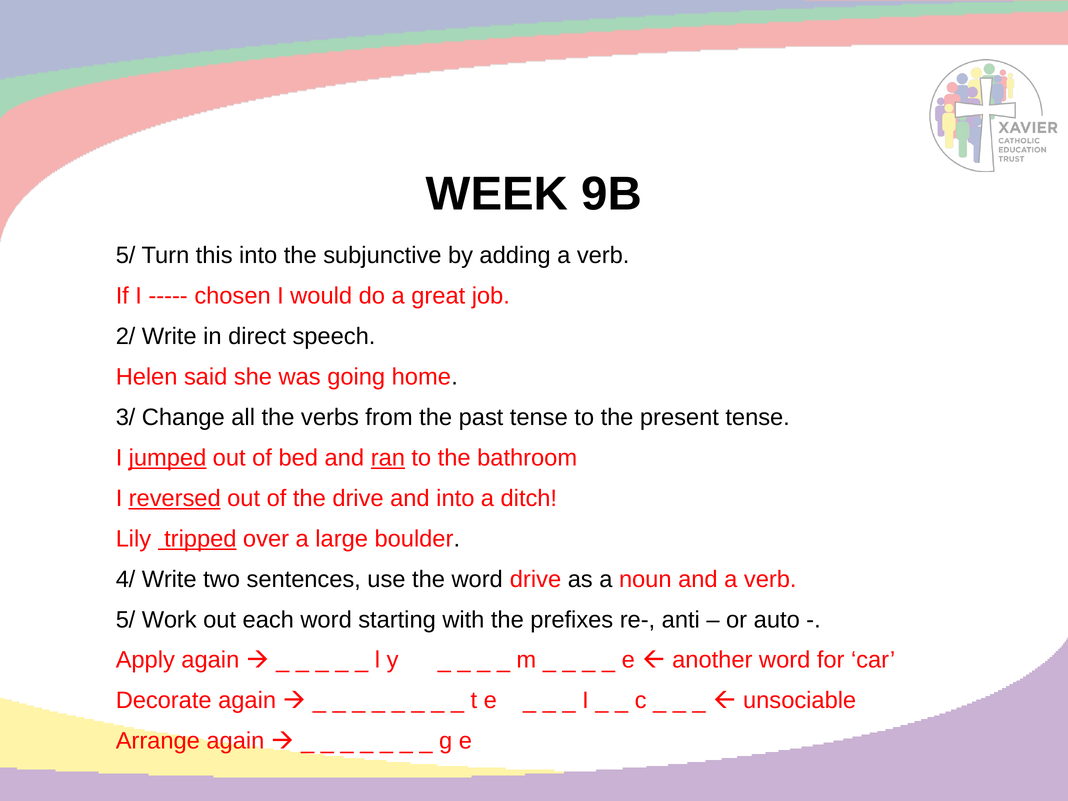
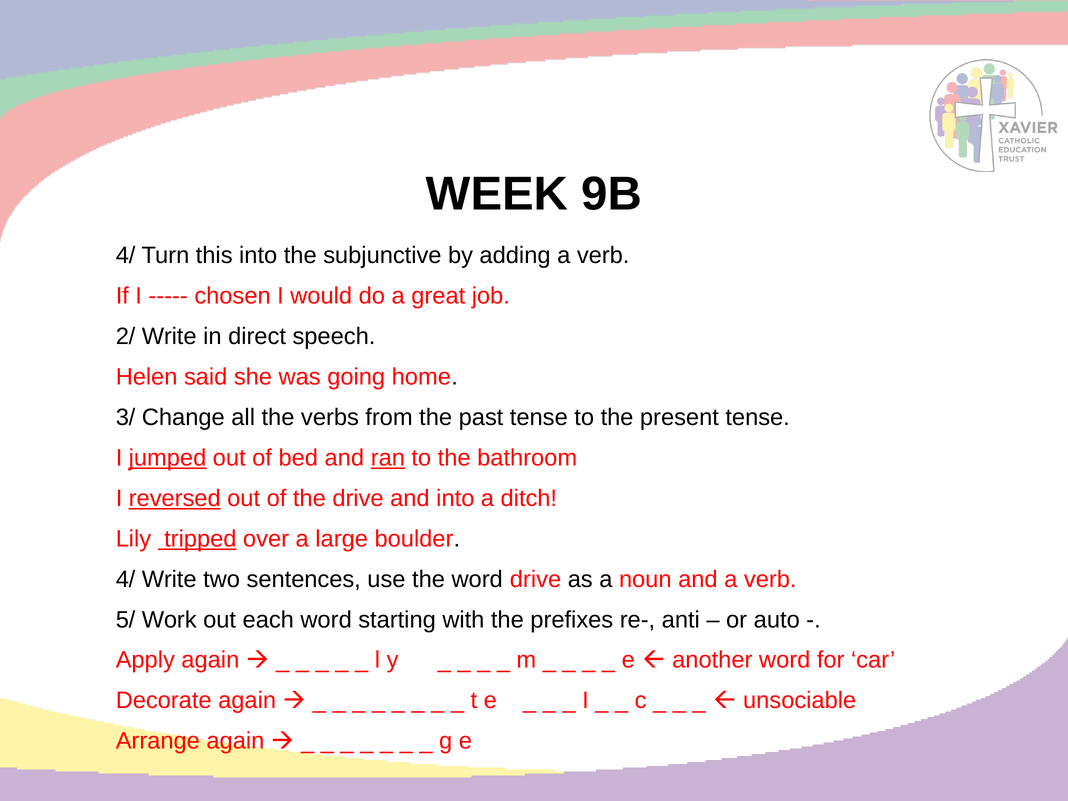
5/ at (126, 256): 5/ -> 4/
